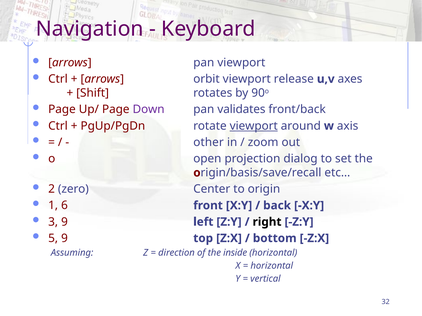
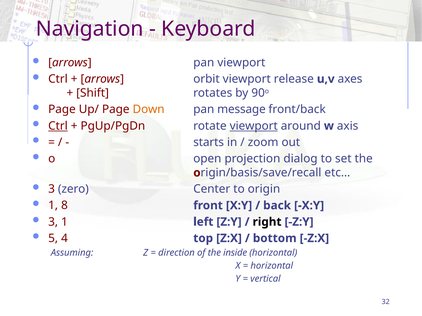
Down colour: purple -> orange
validates: validates -> message
Ctrl at (58, 126) underline: none -> present
other: other -> starts
2 at (52, 189): 2 -> 3
6: 6 -> 8
3 9: 9 -> 1
5 9: 9 -> 4
